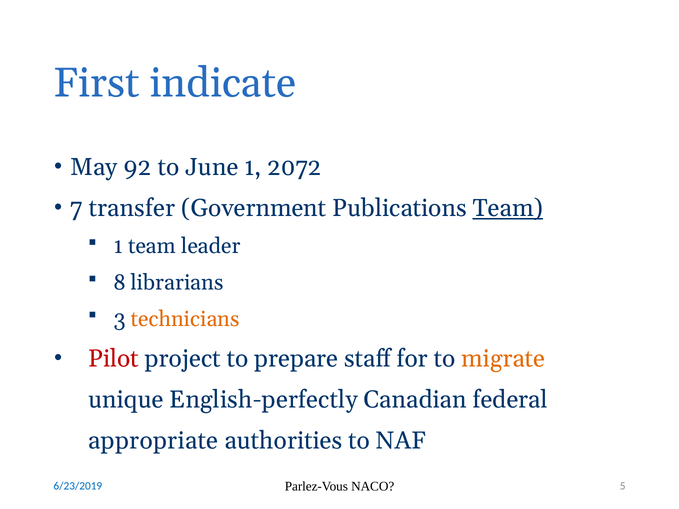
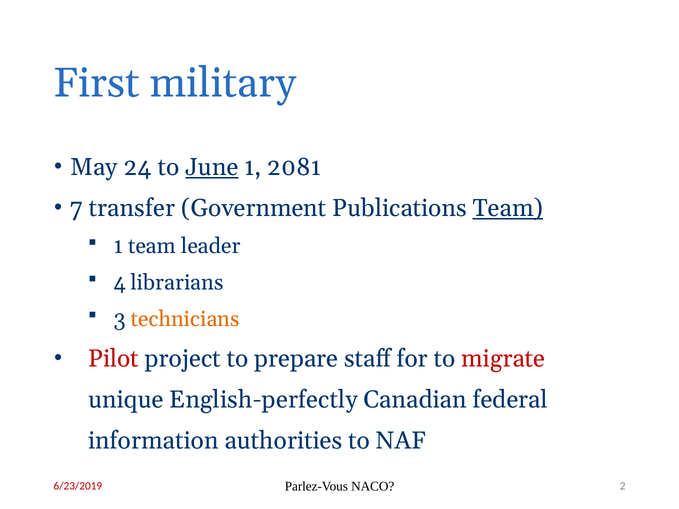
indicate: indicate -> military
92: 92 -> 24
June underline: none -> present
2072: 2072 -> 2081
8: 8 -> 4
migrate colour: orange -> red
appropriate: appropriate -> information
5: 5 -> 2
6/23/2019 colour: blue -> red
